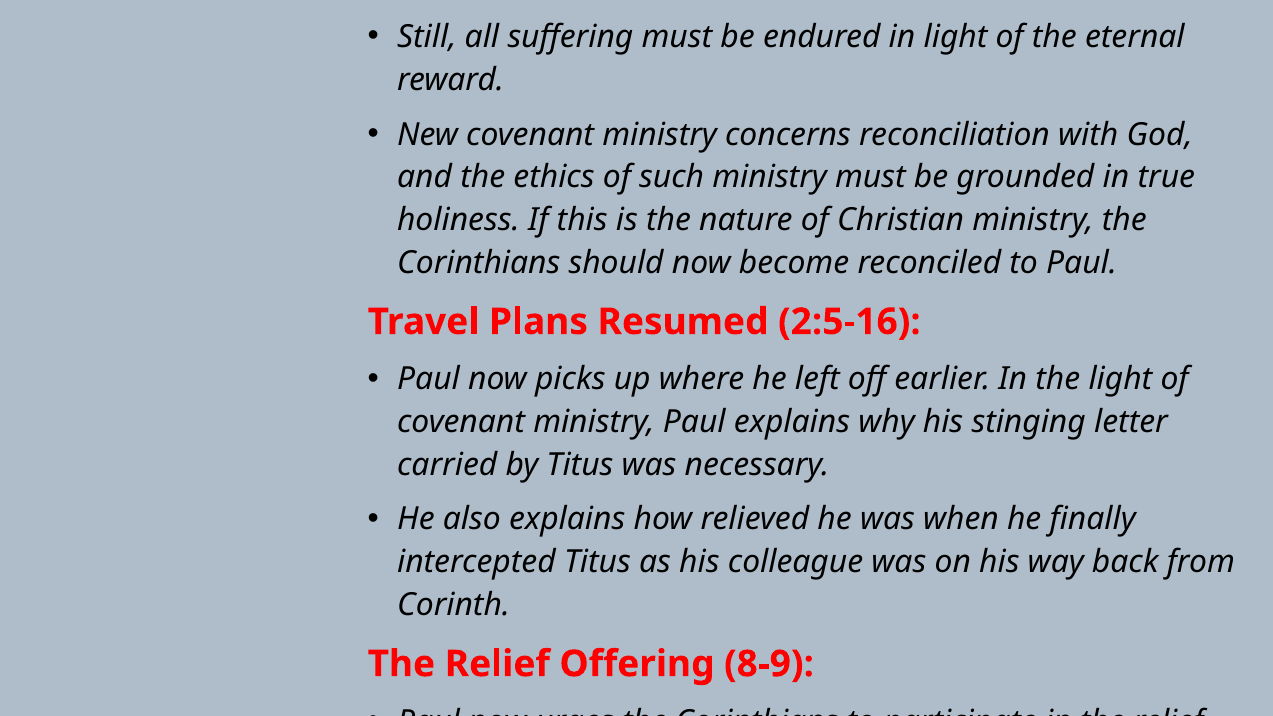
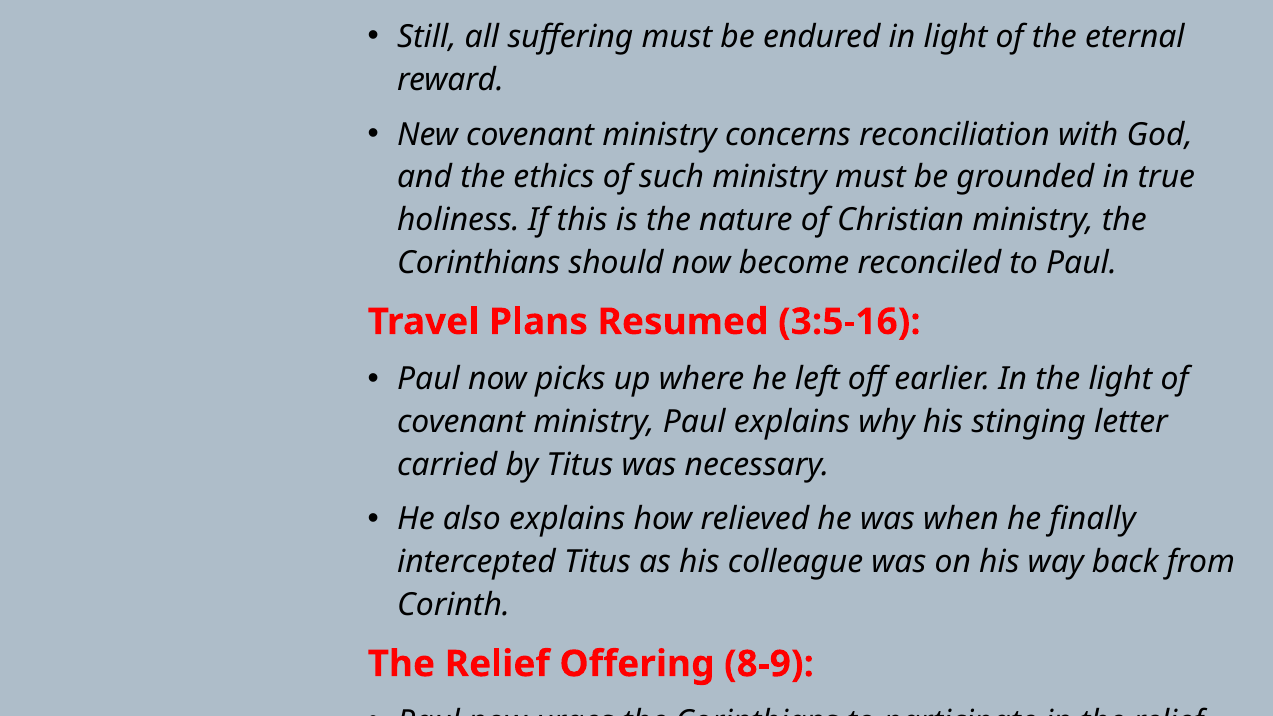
2:5-16: 2:5-16 -> 3:5-16
